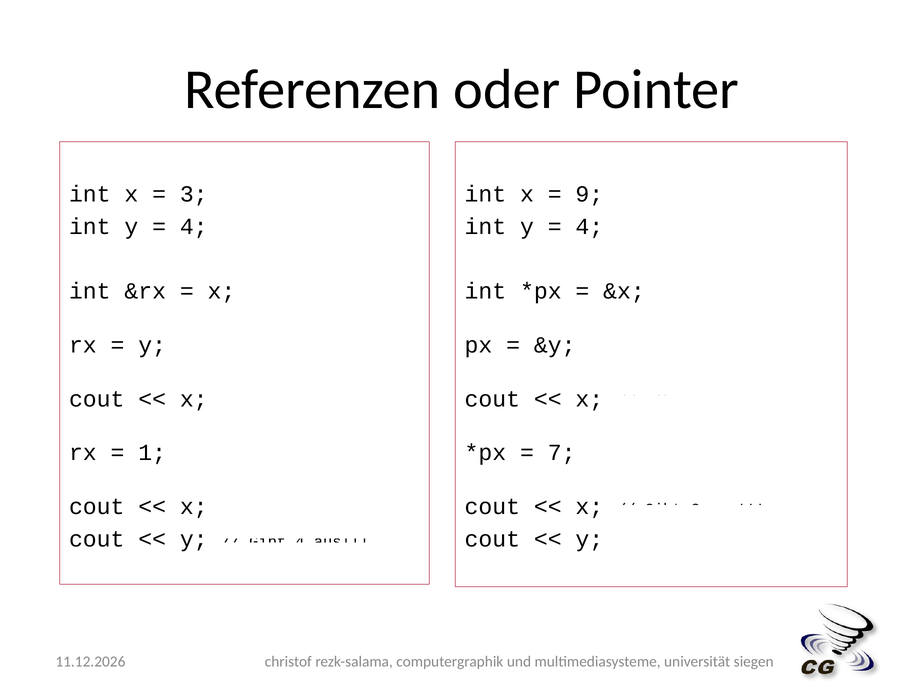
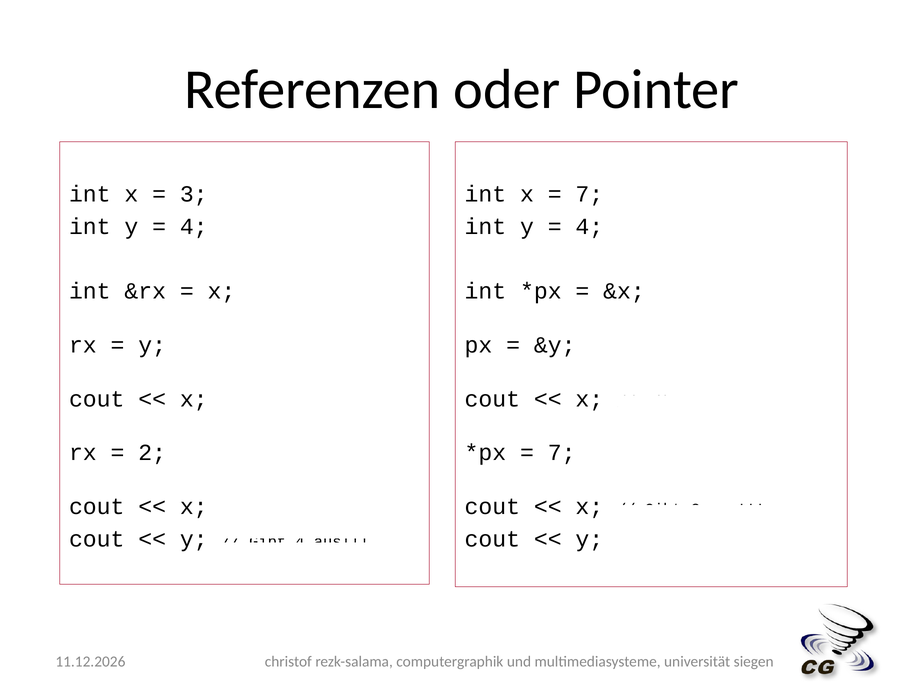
9 at (589, 194): 9 -> 7
1: 1 -> 2
